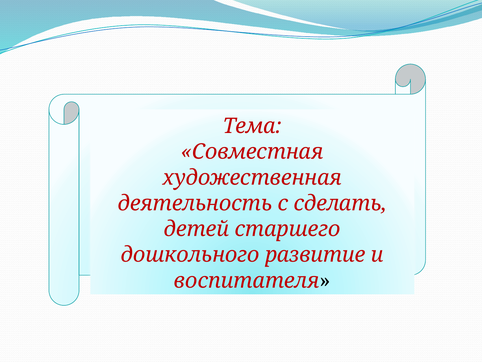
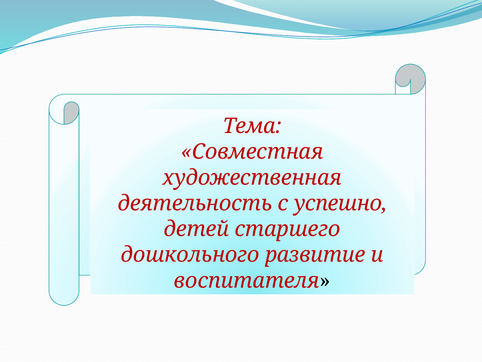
сделать: сделать -> успешно
